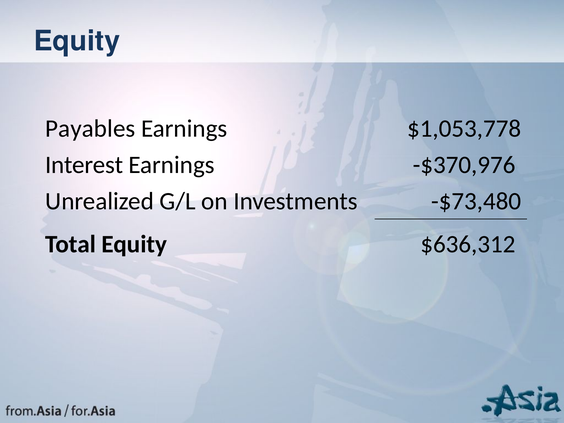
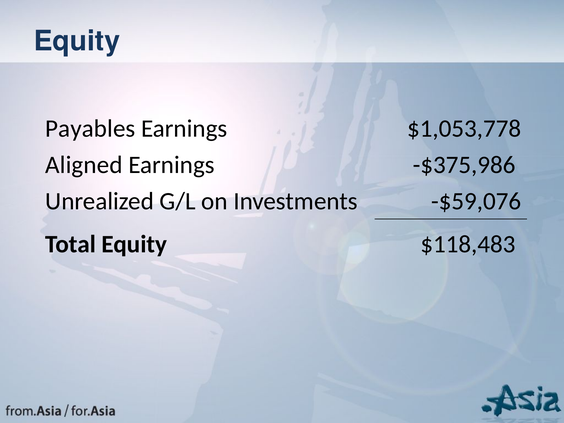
Interest: Interest -> Aligned
-$370,976: -$370,976 -> -$375,986
-$73,480: -$73,480 -> -$59,076
$636,312: $636,312 -> $118,483
